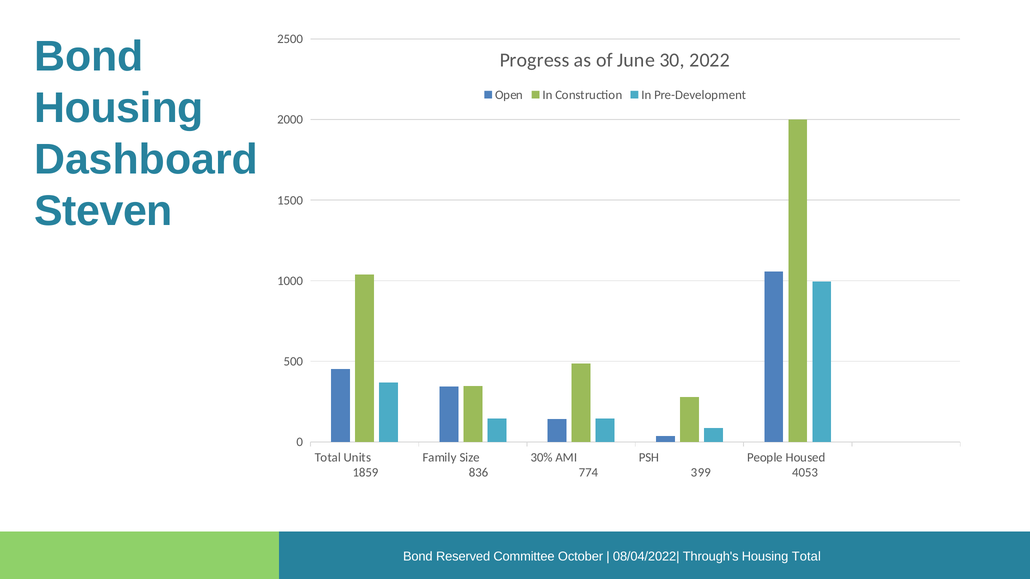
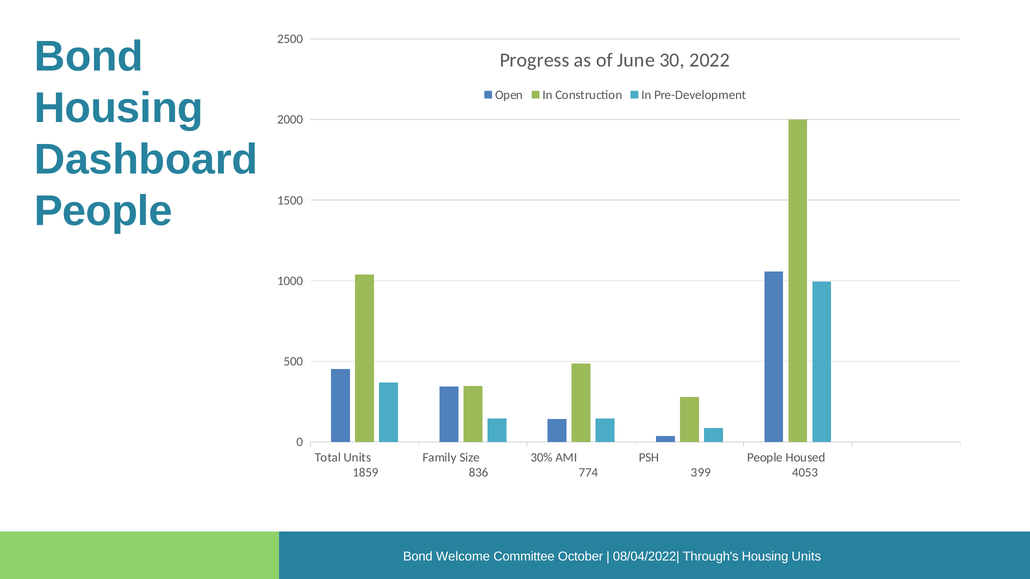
Steven at (103, 211): Steven -> People
Reserved: Reserved -> Welcome
Housing Total: Total -> Units
